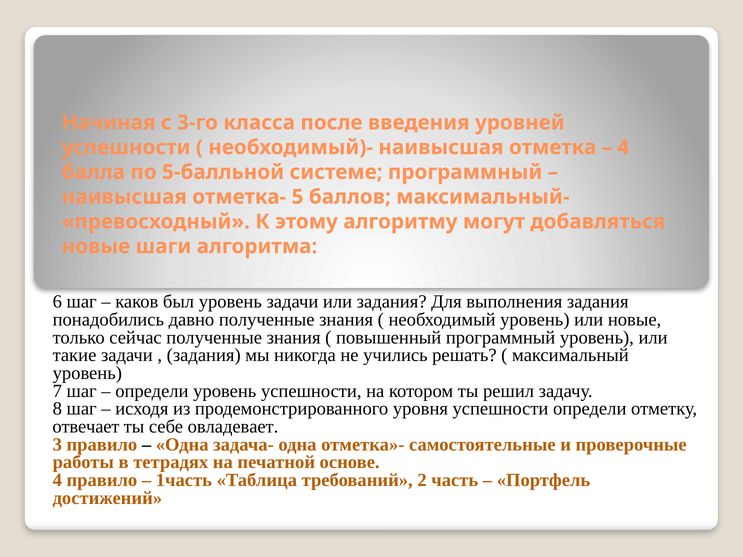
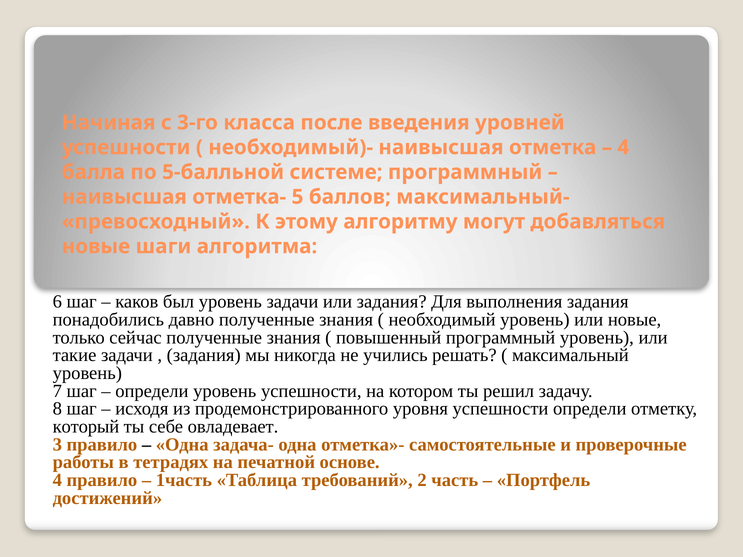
отвечает: отвечает -> который
